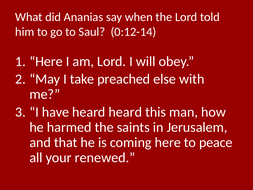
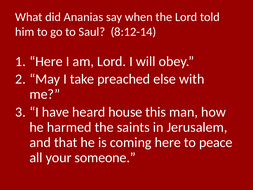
0:12-14: 0:12-14 -> 8:12-14
heard heard: heard -> house
renewed: renewed -> someone
